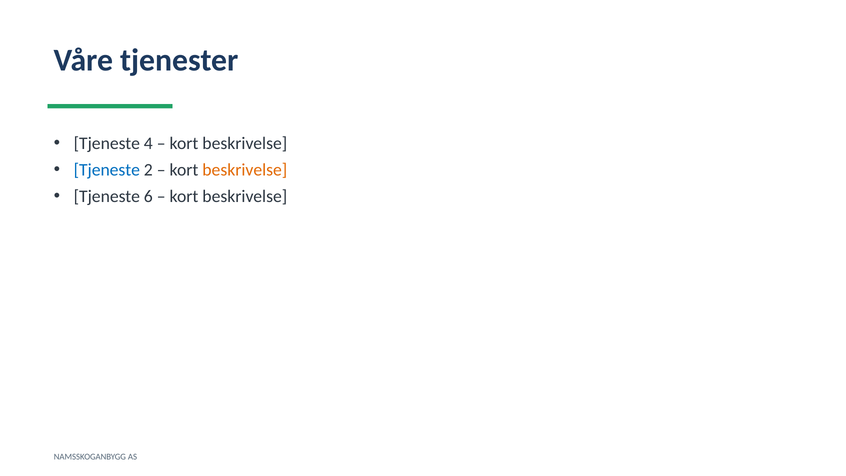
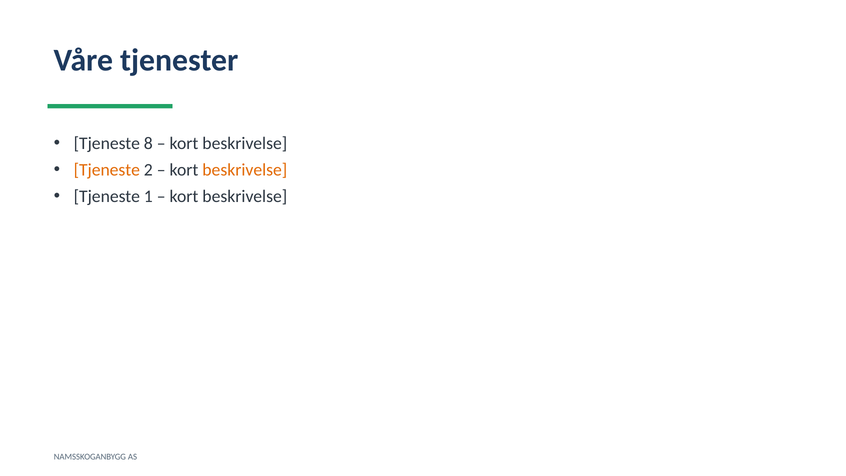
4: 4 -> 8
Tjeneste at (107, 170) colour: blue -> orange
6: 6 -> 1
